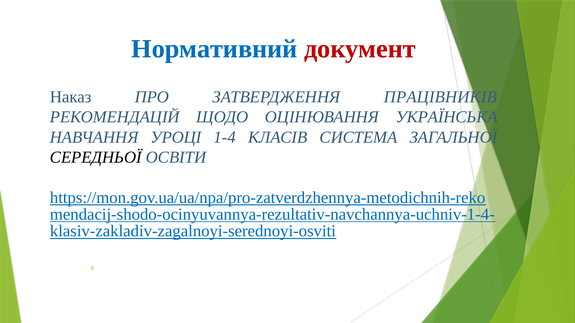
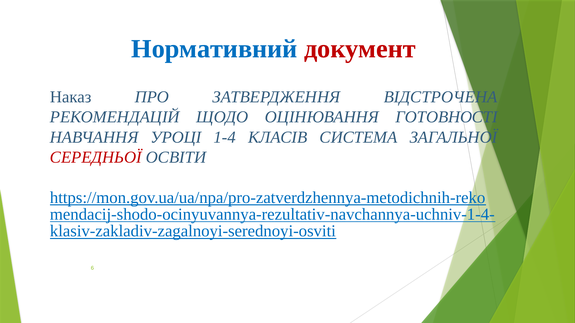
ПРАЦІВНИКІВ: ПРАЦІВНИКІВ -> ВІДСТРОЧЕНА
УКРАЇНСЬКА: УКРАЇНСЬКА -> ГОТОВНОСТІ
СЕРЕДНЬОЇ colour: black -> red
